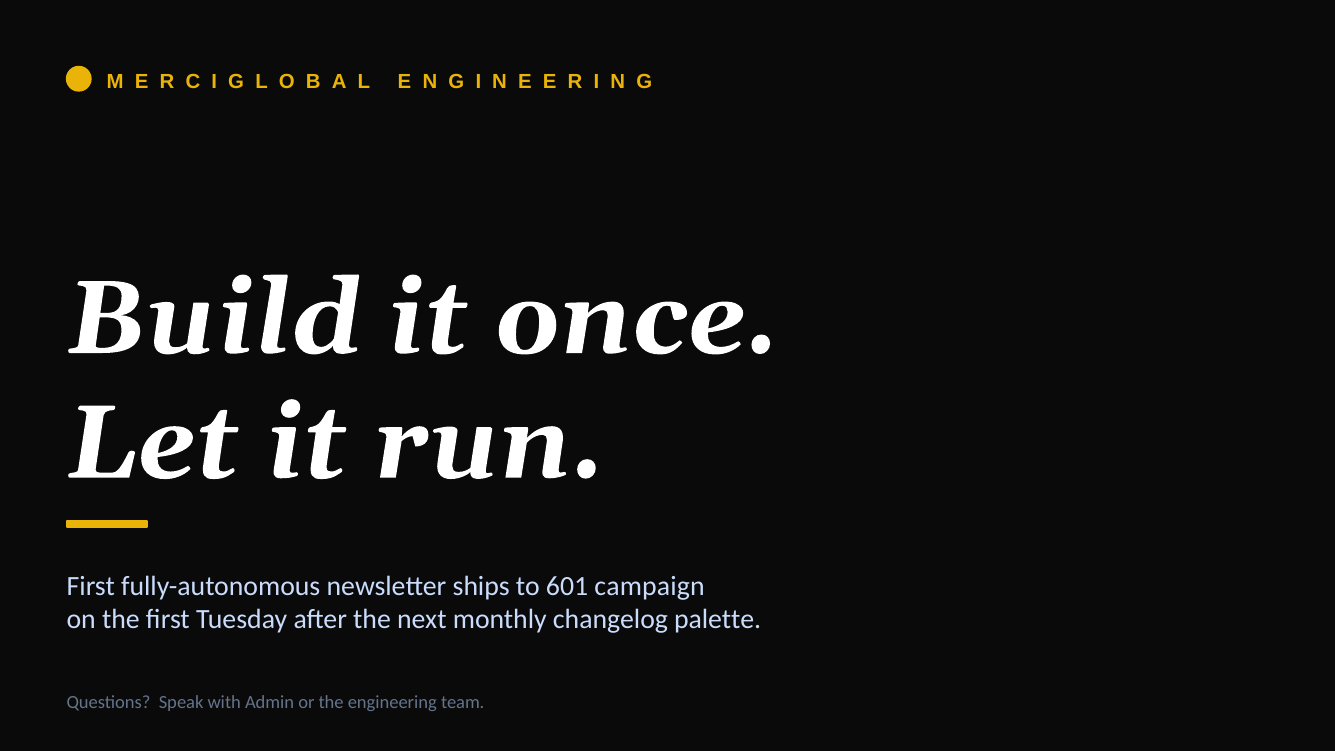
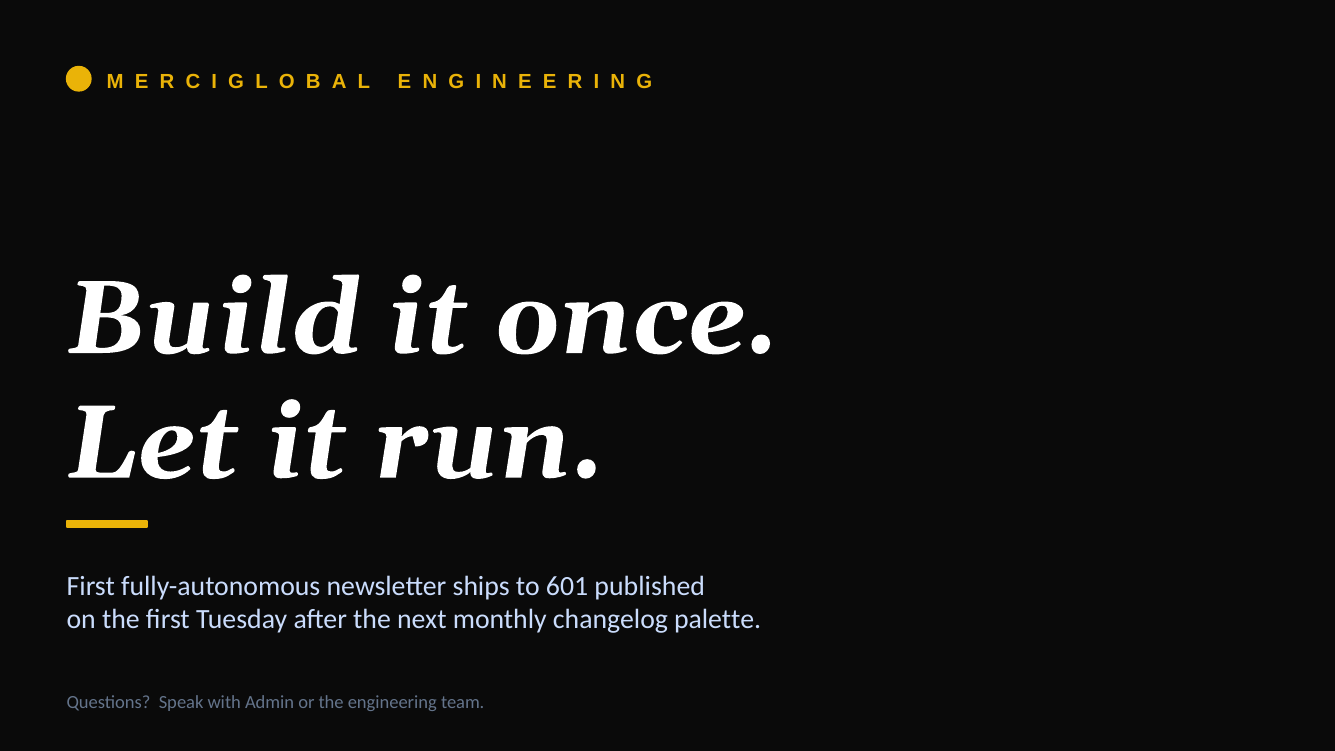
campaign: campaign -> published
